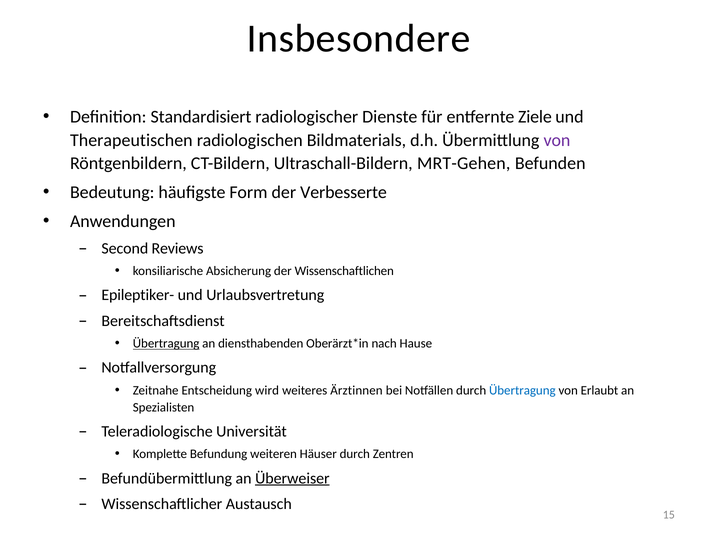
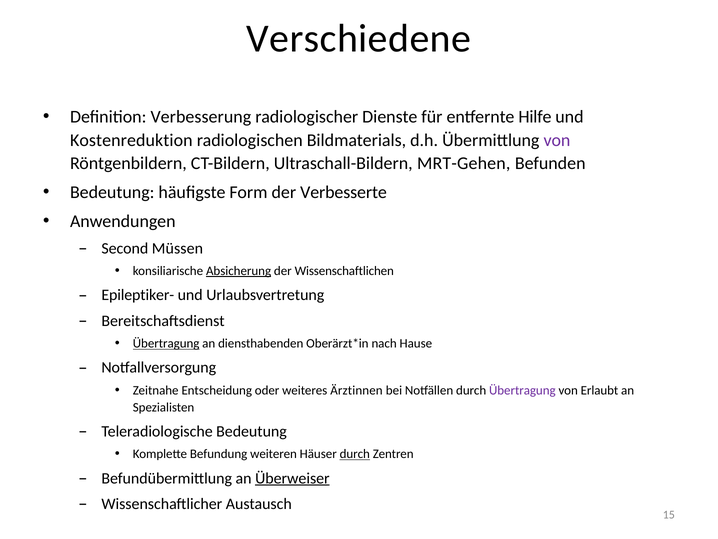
Insbesondere: Insbesondere -> Verschiedene
Standardisiert: Standardisiert -> Verbesserung
Ziele: Ziele -> Hilfe
Therapeutischen: Therapeutischen -> Kostenreduktion
Reviews: Reviews -> Müssen
Absicherung underline: none -> present
wird: wird -> oder
Übertragung at (522, 390) colour: blue -> purple
Teleradiologische Universität: Universität -> Bedeutung
durch at (355, 454) underline: none -> present
